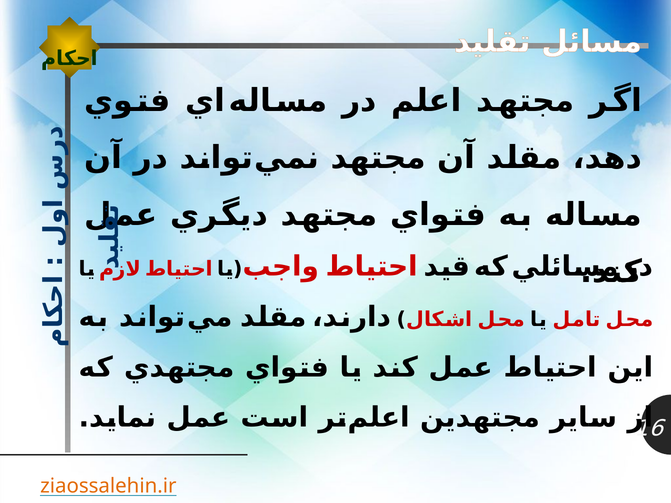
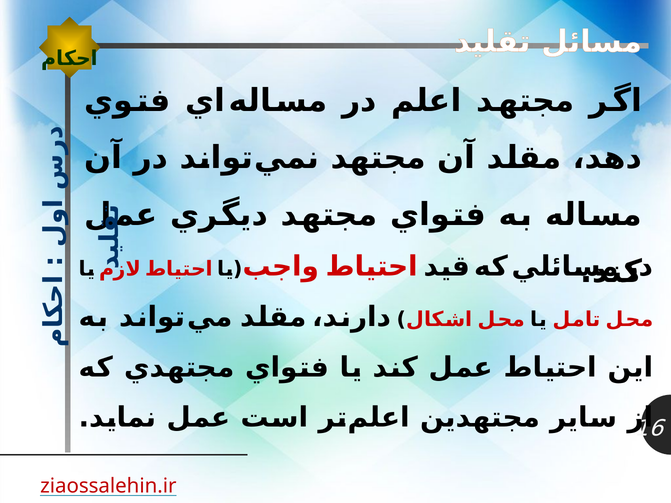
ziaossalehin.ir colour: orange -> red
